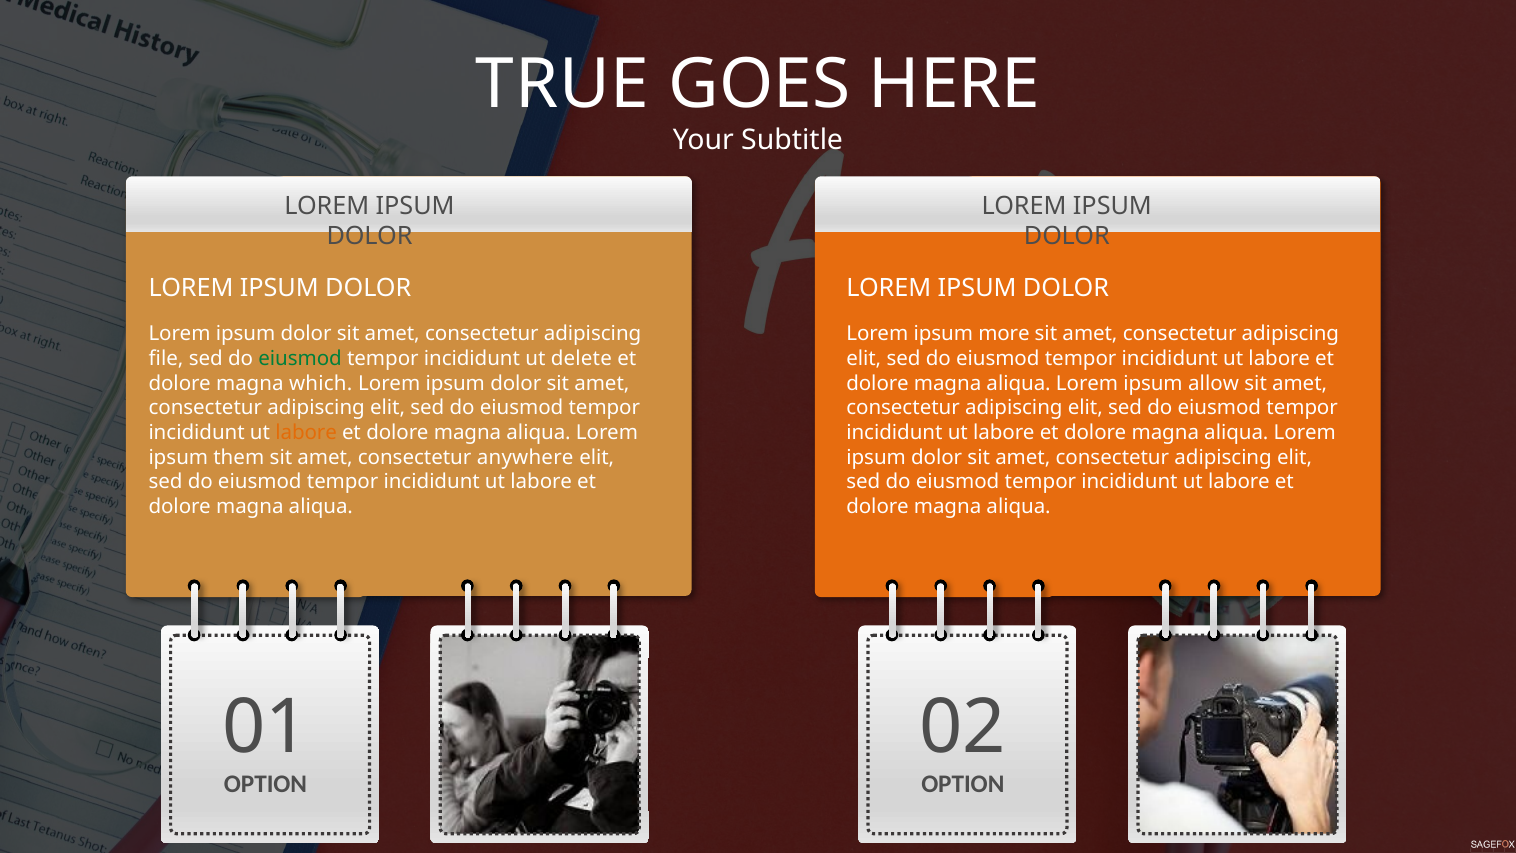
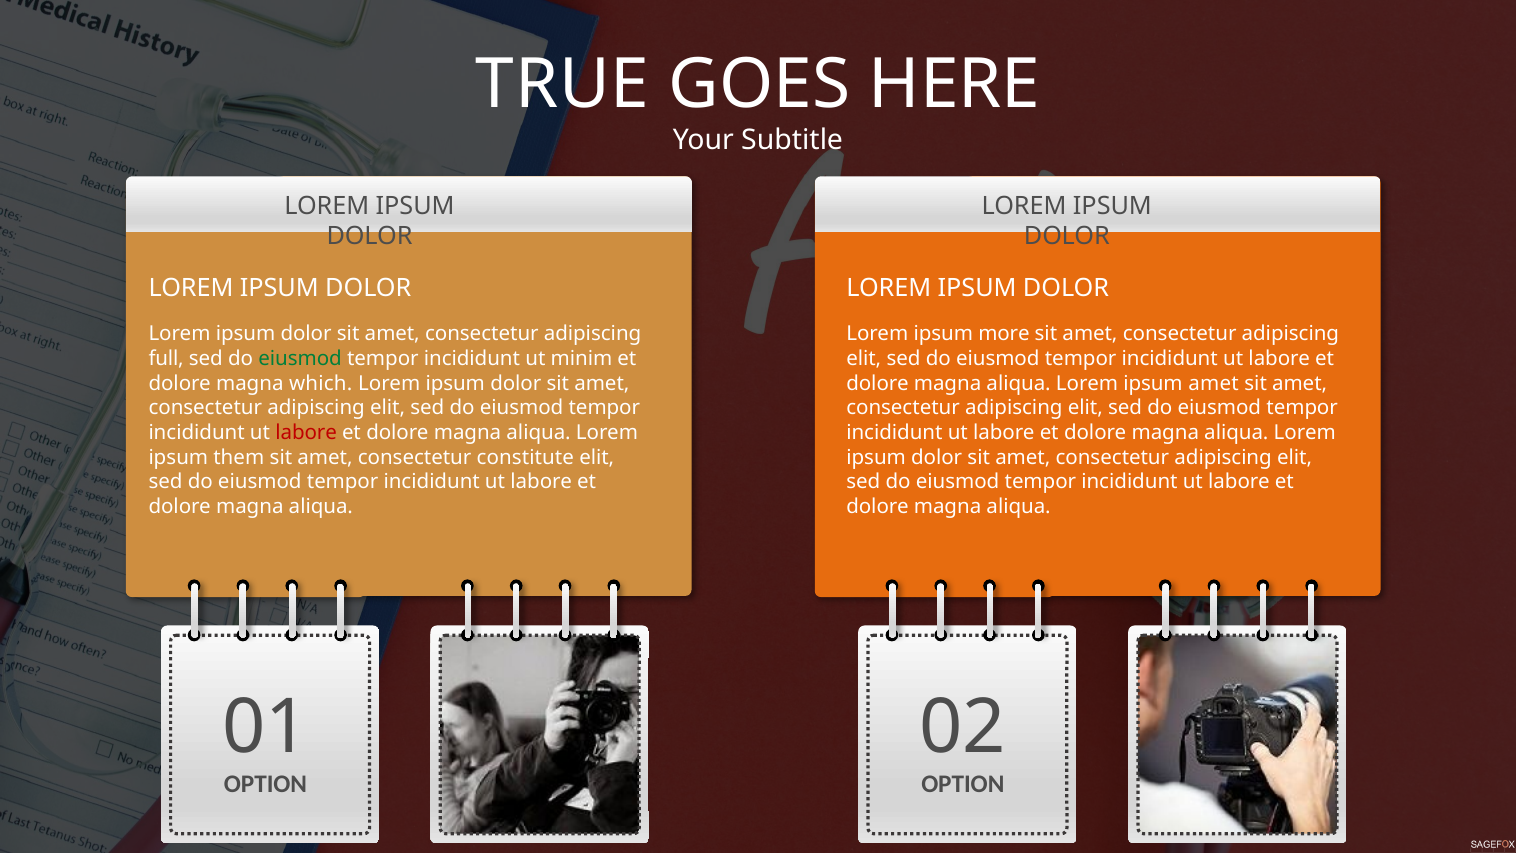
file: file -> full
delete: delete -> minim
ipsum allow: allow -> amet
labore at (306, 433) colour: orange -> red
anywhere: anywhere -> constitute
